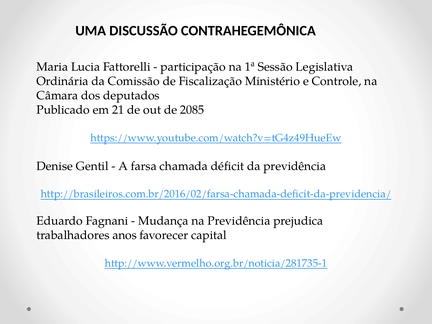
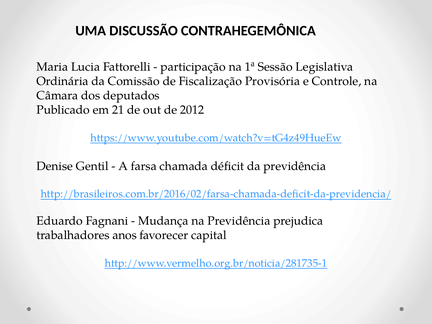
Ministério: Ministério -> Provisória
2085: 2085 -> 2012
